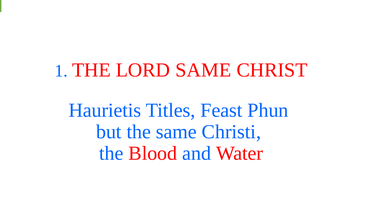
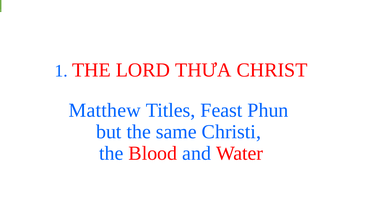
LORD SAME: SAME -> THƯA
Haurietis: Haurietis -> Matthew
